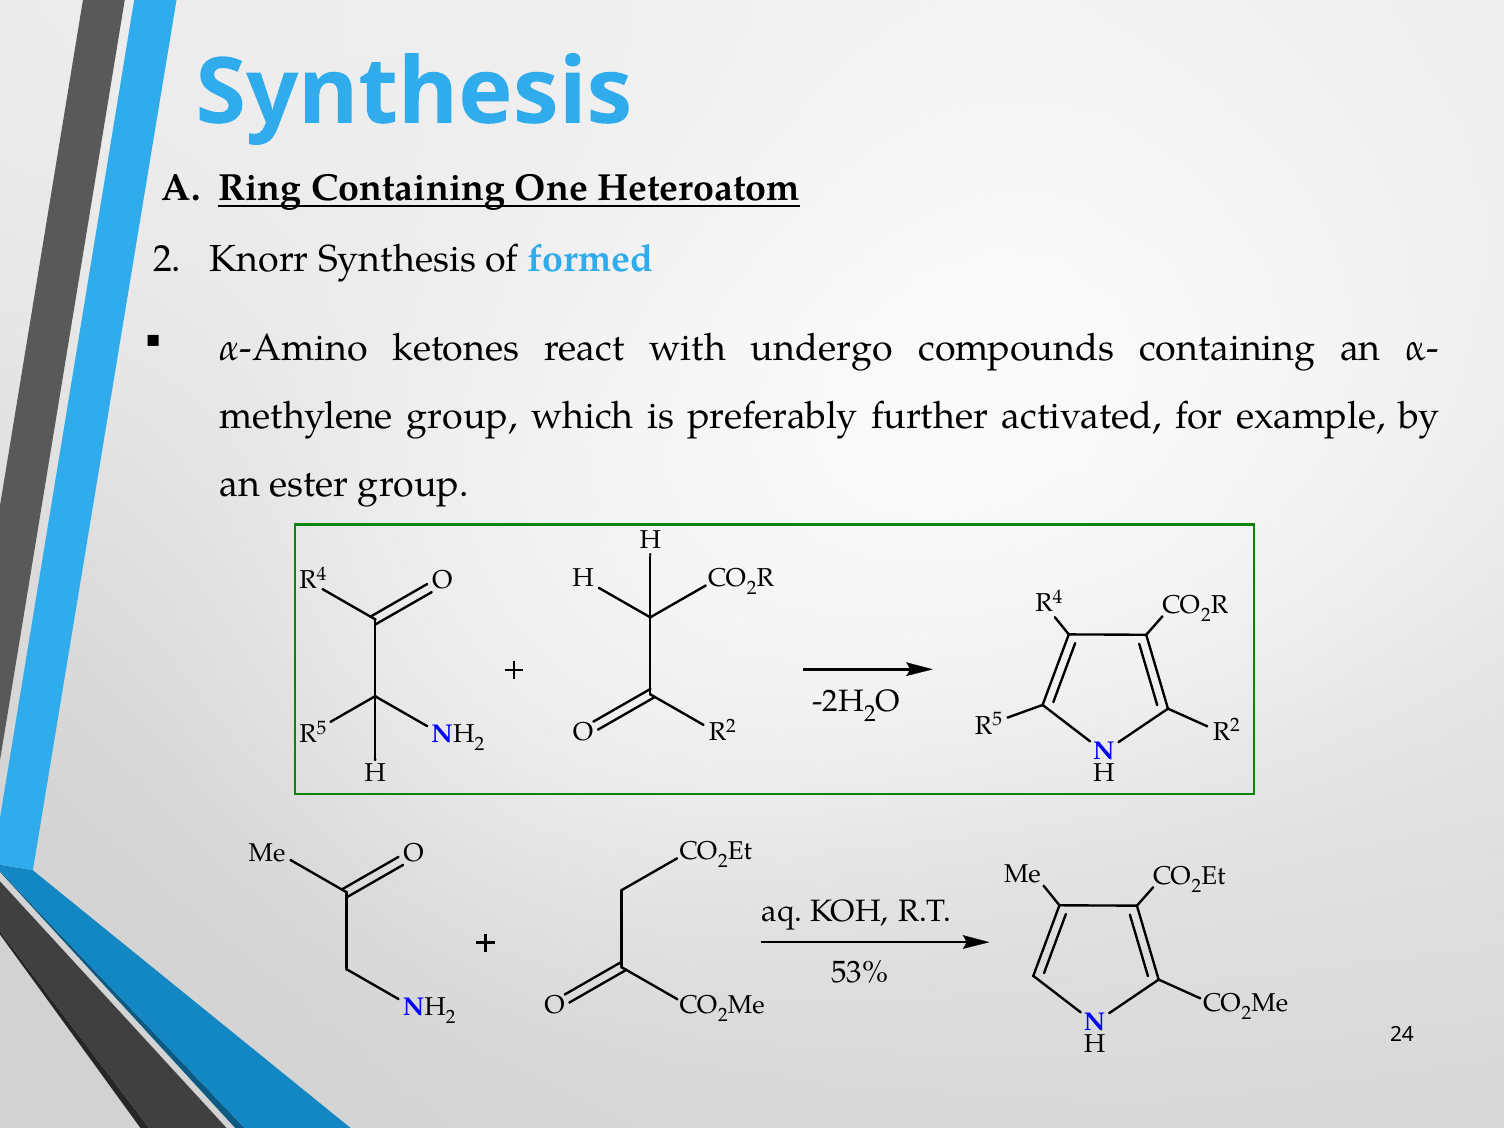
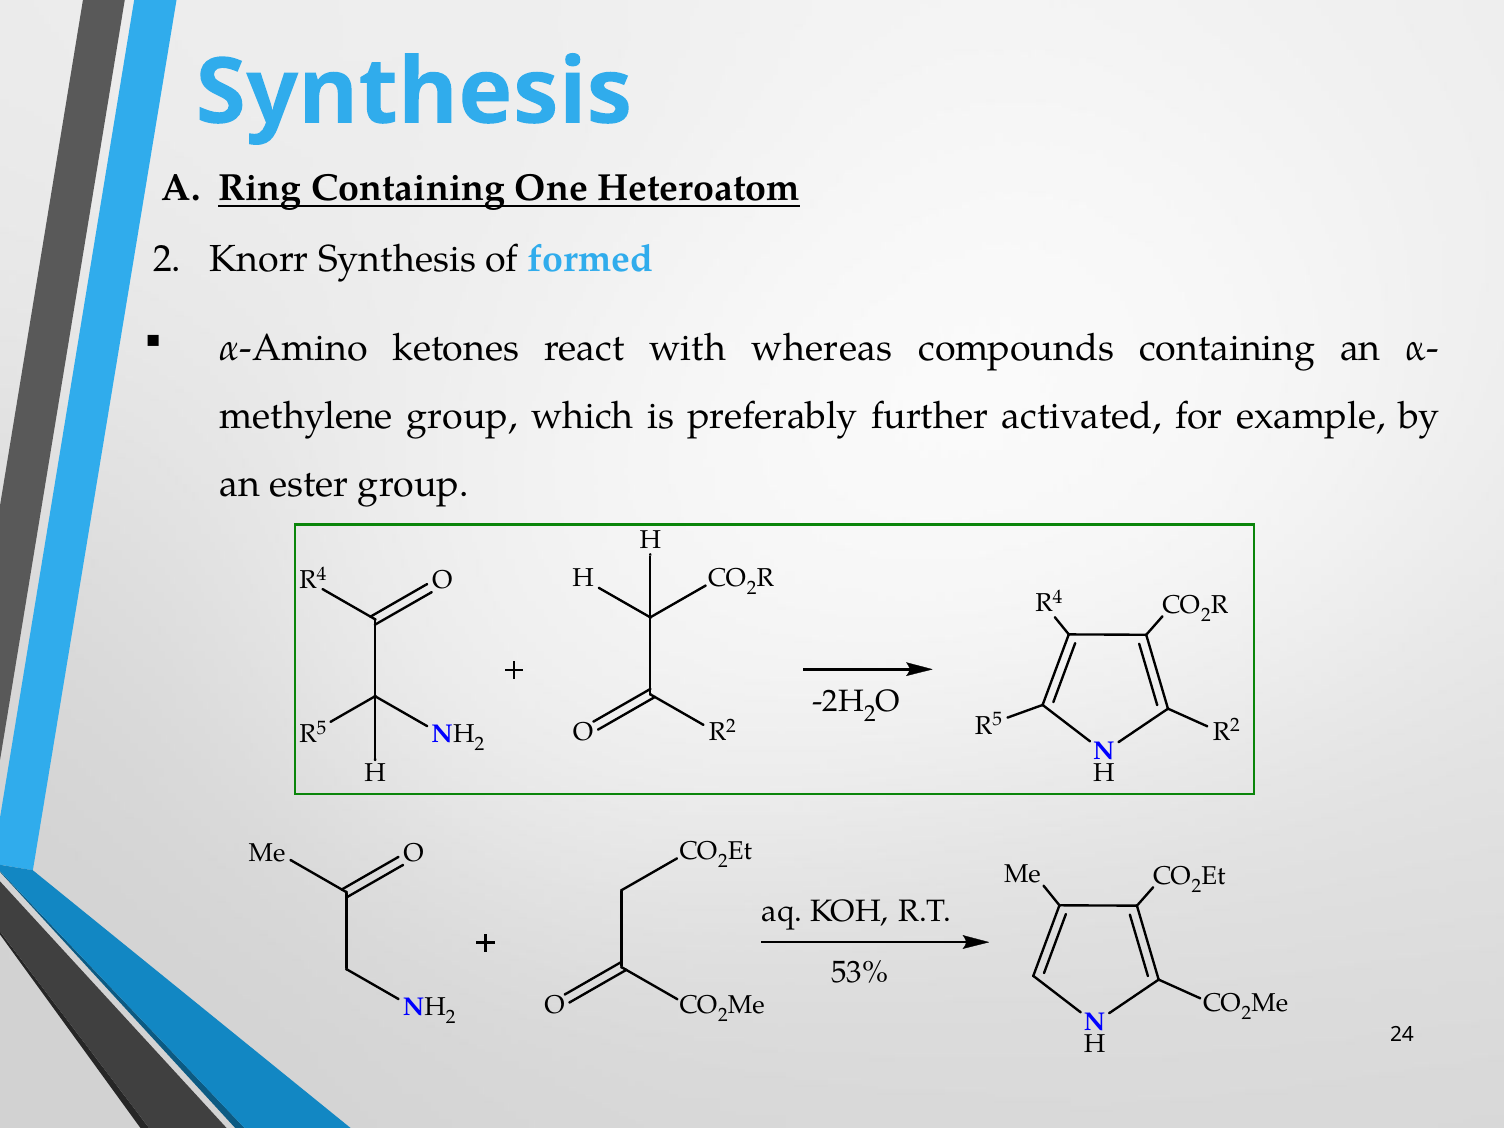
undergo: undergo -> whereas
